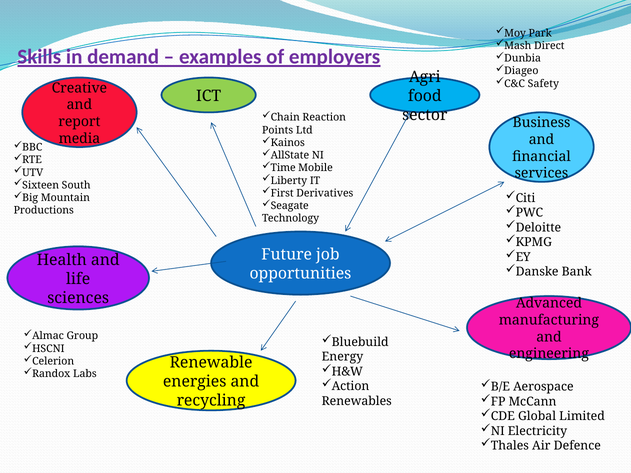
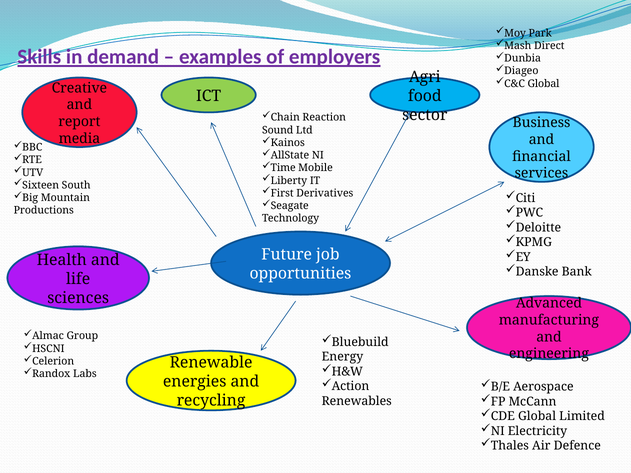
C&C Safety: Safety -> Global
Points: Points -> Sound
